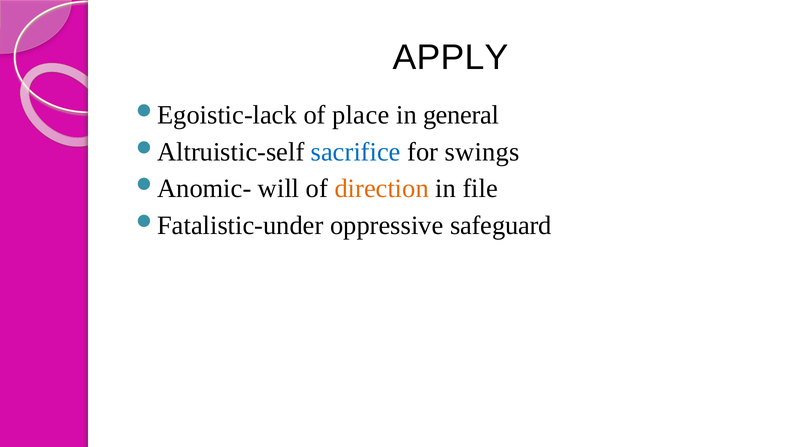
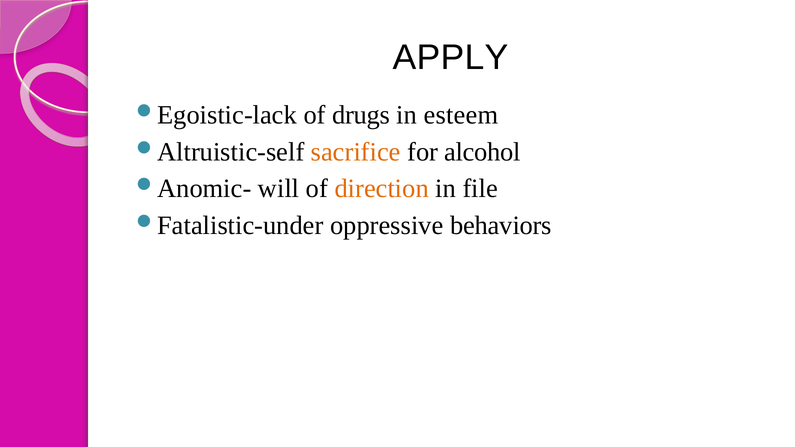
place: place -> drugs
general: general -> esteem
sacrifice colour: blue -> orange
swings: swings -> alcohol
safeguard: safeguard -> behaviors
